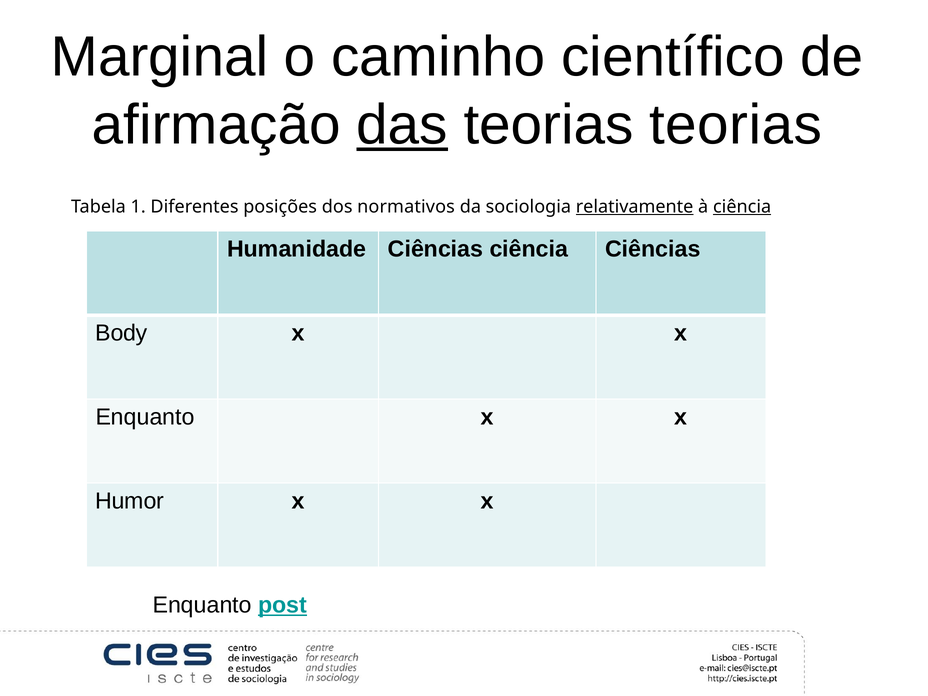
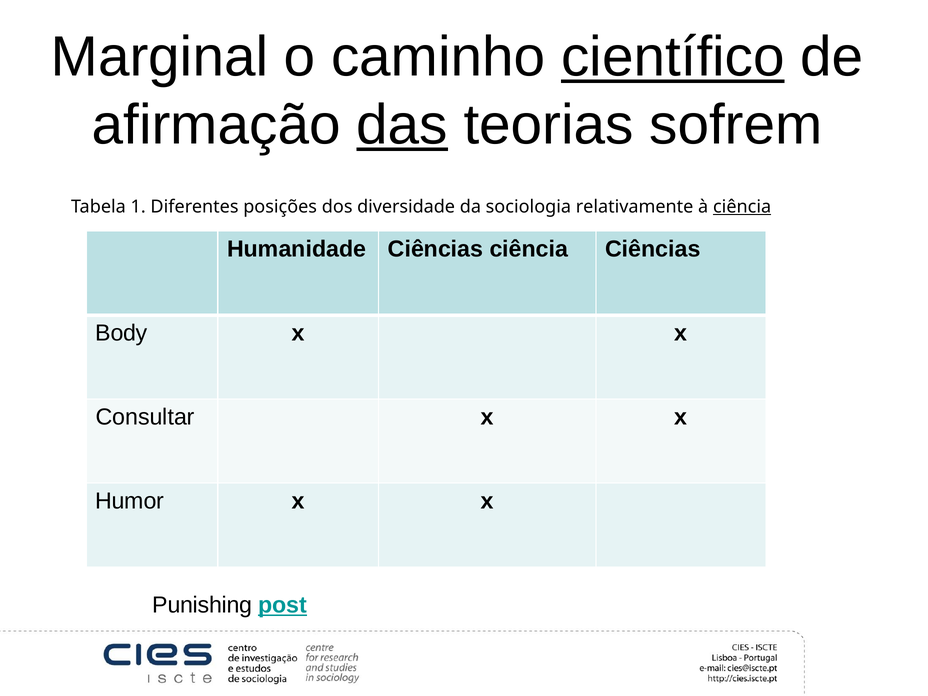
científico underline: none -> present
teorias teorias: teorias -> sofrem
normativos: normativos -> diversidade
relativamente underline: present -> none
Enquanto at (145, 417): Enquanto -> Consultar
Enquanto at (202, 605): Enquanto -> Punishing
